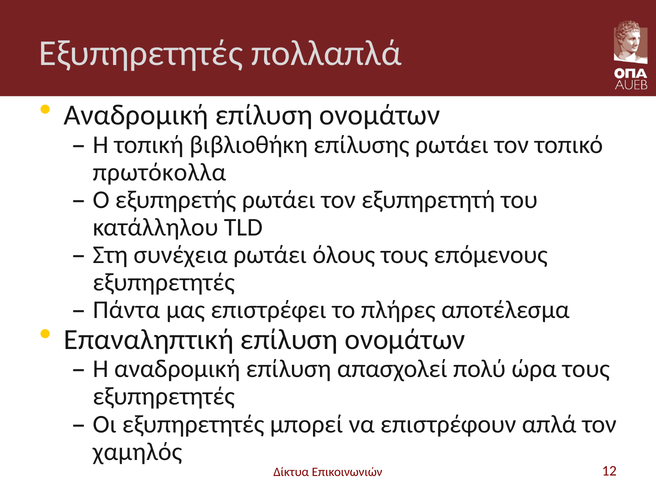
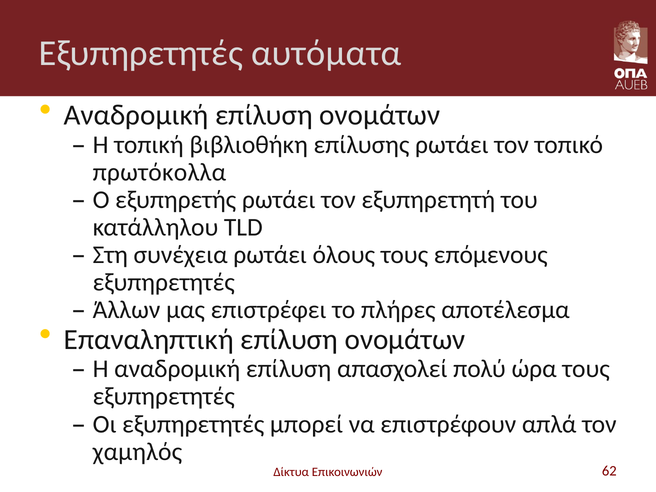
πολλαπλά: πολλαπλά -> αυτόματα
Πάντα: Πάντα -> Άλλων
12: 12 -> 62
